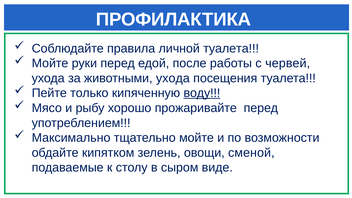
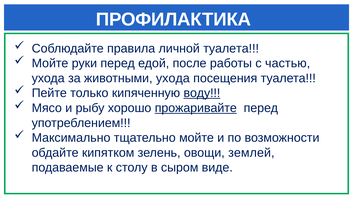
червей: червей -> частью
прожаривайте underline: none -> present
сменой: сменой -> землей
